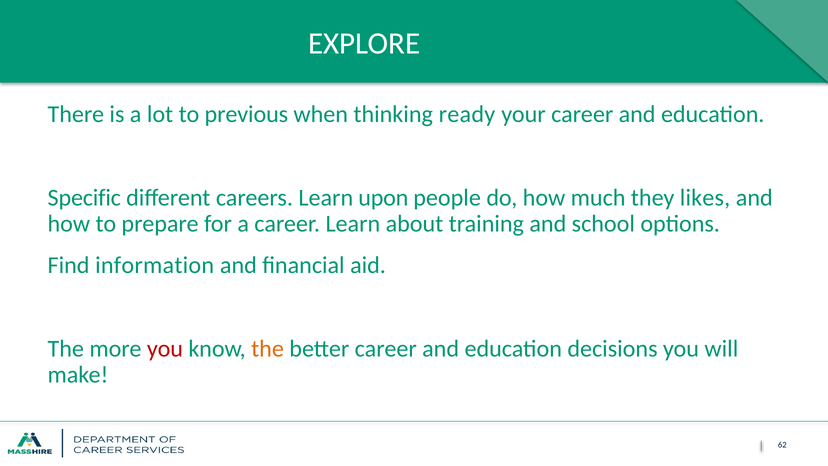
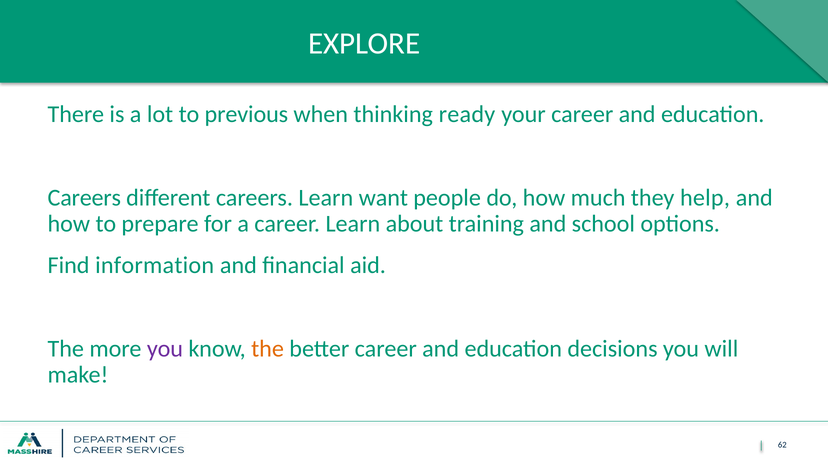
Specific at (84, 197): Specific -> Careers
upon: upon -> want
likes: likes -> help
you at (165, 348) colour: red -> purple
